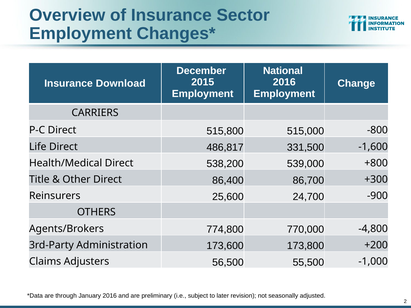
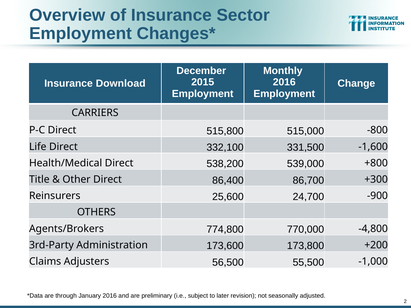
National: National -> Monthly
486,817: 486,817 -> 332,100
